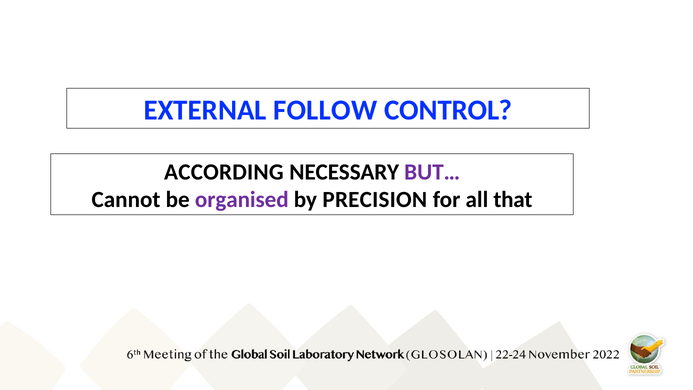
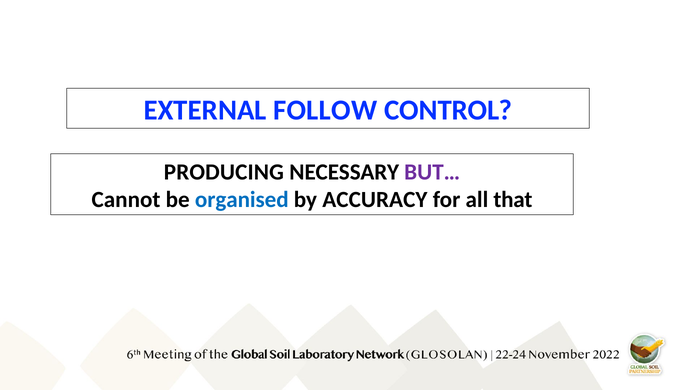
ACCORDING: ACCORDING -> PRODUCING
organised colour: purple -> blue
PRECISION: PRECISION -> ACCURACY
